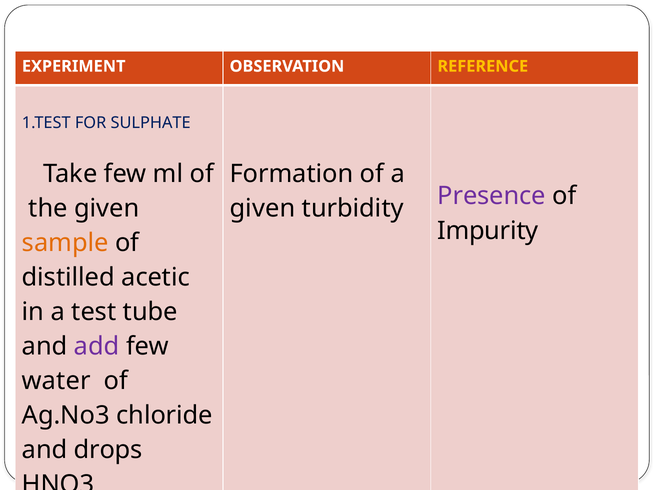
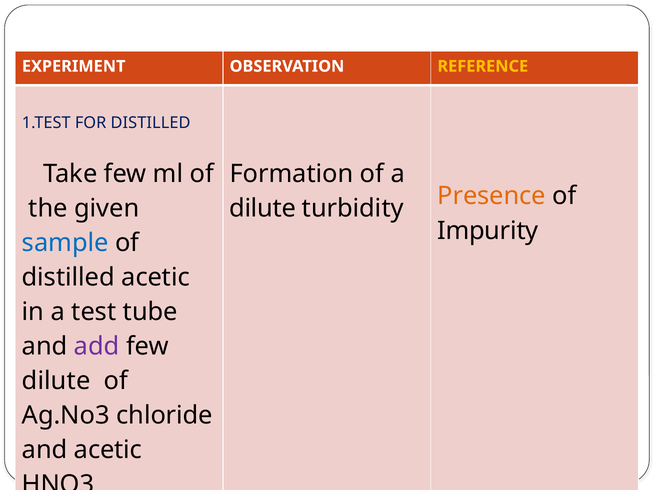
FOR SULPHATE: SULPHATE -> DISTILLED
given at (262, 209): given -> dilute
Presence colour: purple -> orange
sample colour: orange -> blue
water at (56, 381): water -> dilute
and drops: drops -> acetic
